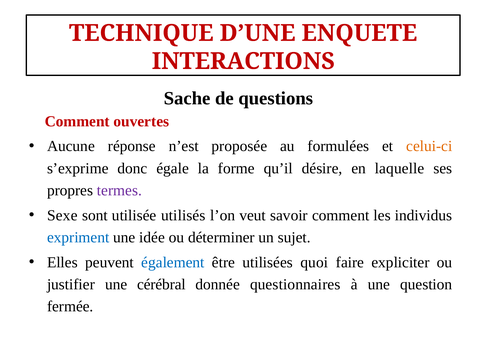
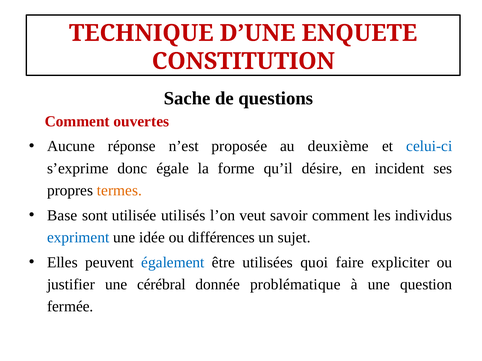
INTERACTIONS: INTERACTIONS -> CONSTITUTION
formulées: formulées -> deuxième
celui-ci colour: orange -> blue
laquelle: laquelle -> incident
termes colour: purple -> orange
Sexe: Sexe -> Base
déterminer: déterminer -> différences
questionnaires: questionnaires -> problématique
